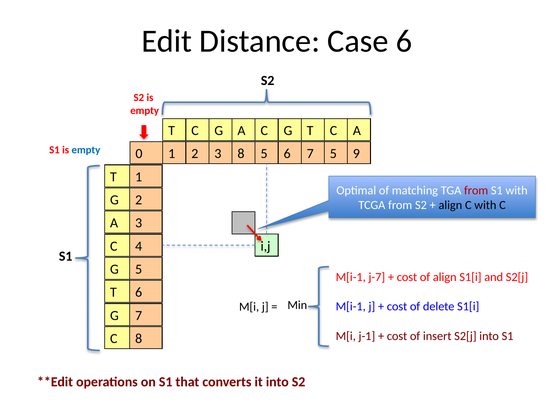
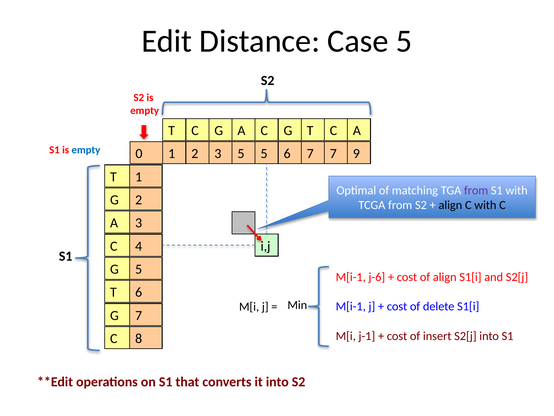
Case 6: 6 -> 5
3 8: 8 -> 5
7 5: 5 -> 7
from at (476, 190) colour: red -> purple
j-7: j-7 -> j-6
